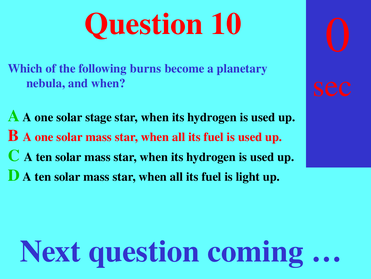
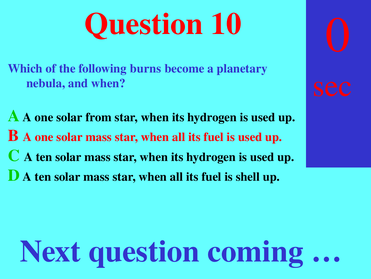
stage: stage -> from
light: light -> shell
